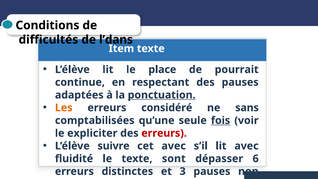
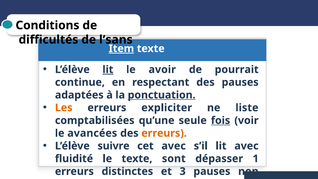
l’dans: l’dans -> l’sans
Item underline: none -> present
lit at (108, 69) underline: none -> present
place: place -> avoir
considéré: considéré -> expliciter
sans: sans -> liste
expliciter: expliciter -> avancées
erreurs at (164, 133) colour: red -> orange
6: 6 -> 1
